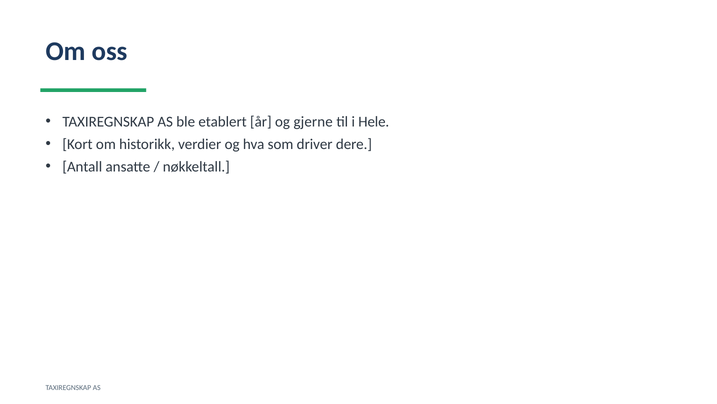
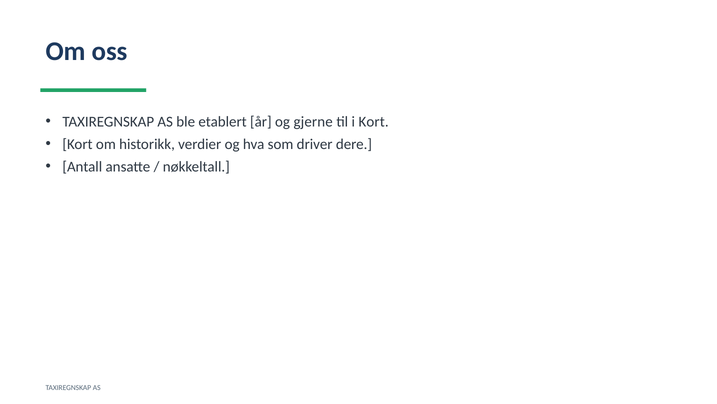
i Hele: Hele -> Kort
